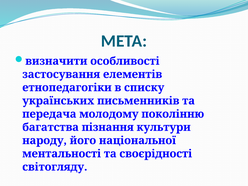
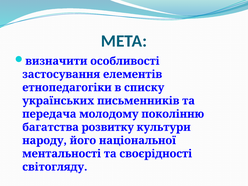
пізнання: пізнання -> розвитку
